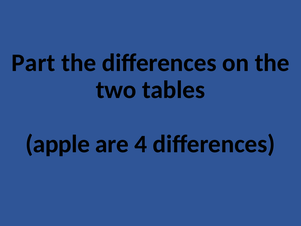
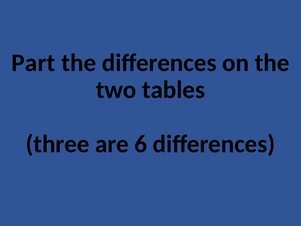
apple: apple -> three
4: 4 -> 6
